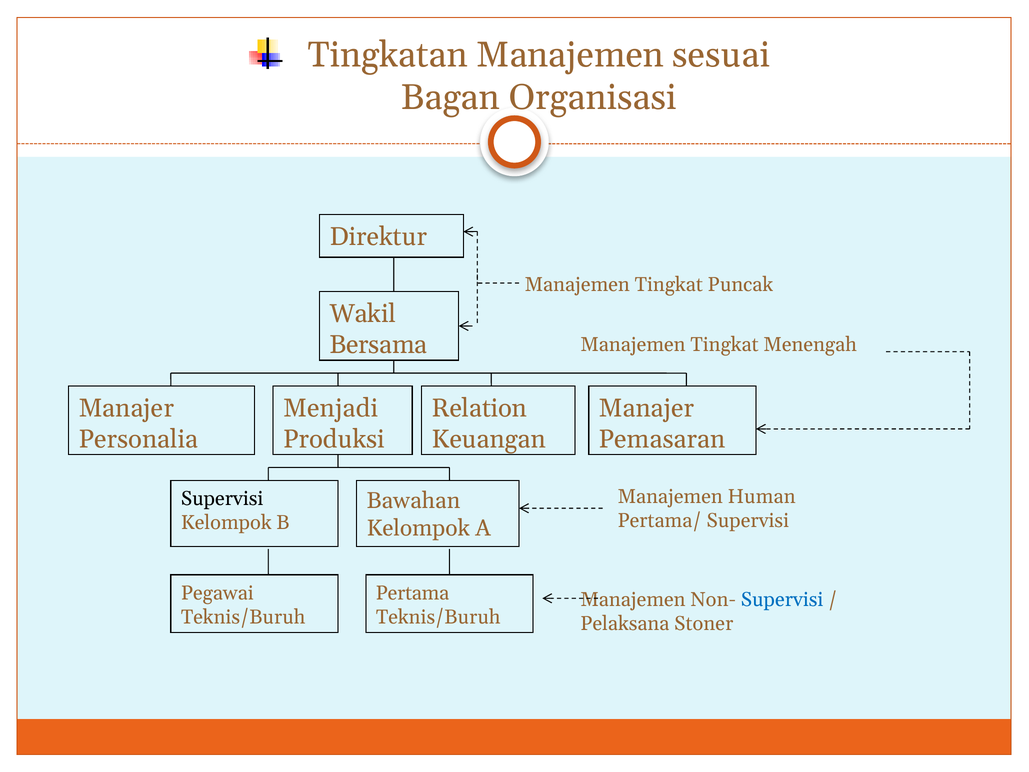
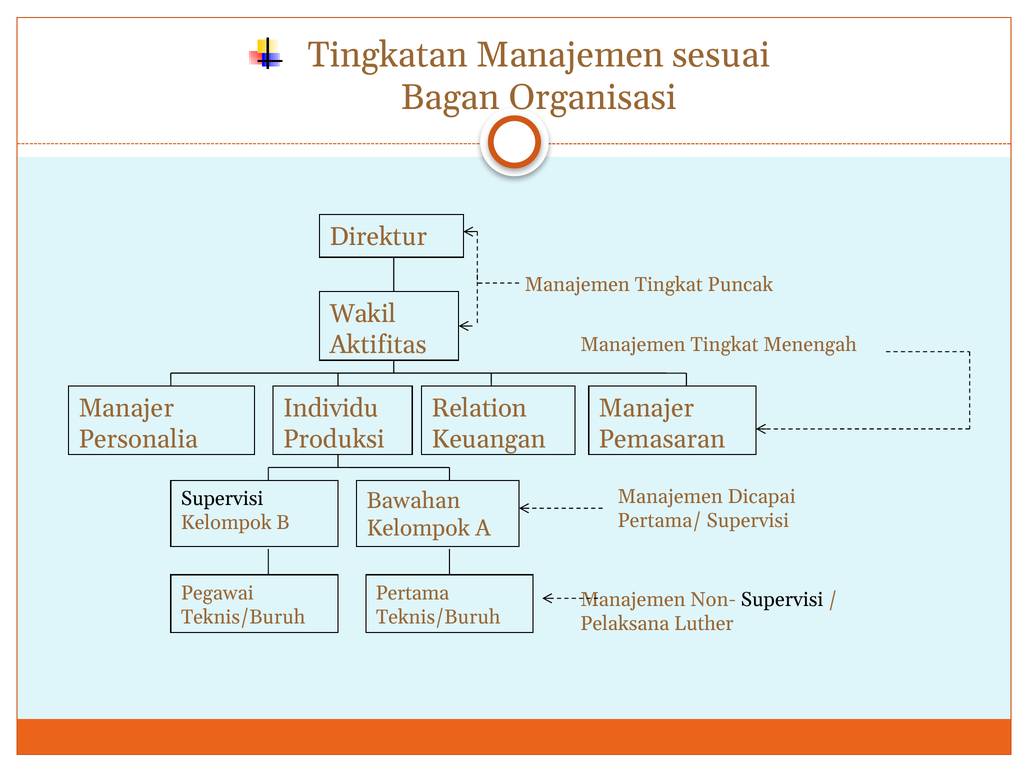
Bersama: Bersama -> Aktifitas
Menjadi: Menjadi -> Individu
Human: Human -> Dicapai
Supervisi at (782, 599) colour: blue -> black
Stoner: Stoner -> Luther
